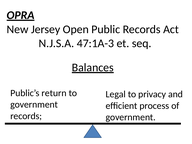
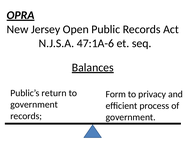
47:1A-3: 47:1A-3 -> 47:1A-6
Legal: Legal -> Form
